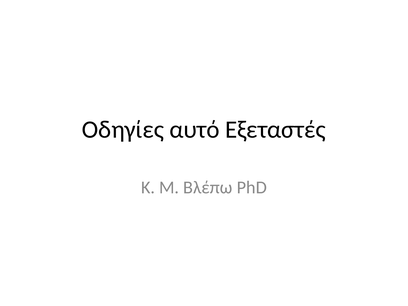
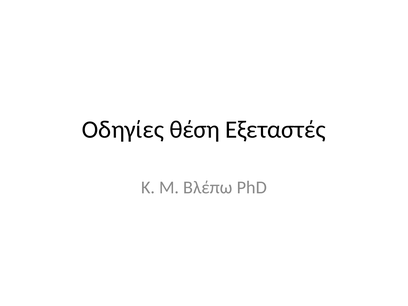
αυτό: αυτό -> θέση
